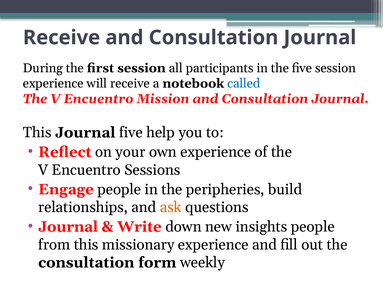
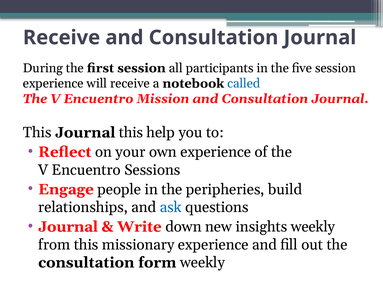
This Journal five: five -> this
ask colour: orange -> blue
insights people: people -> weekly
